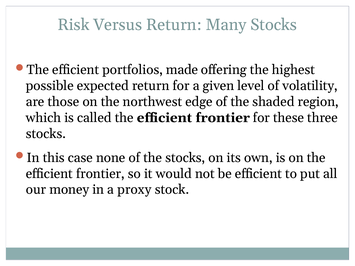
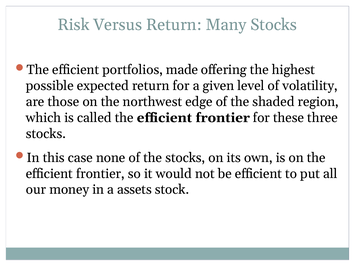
proxy: proxy -> assets
